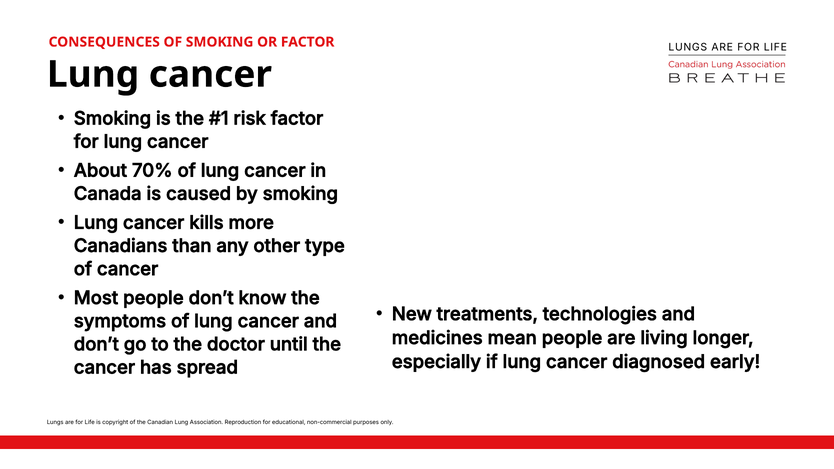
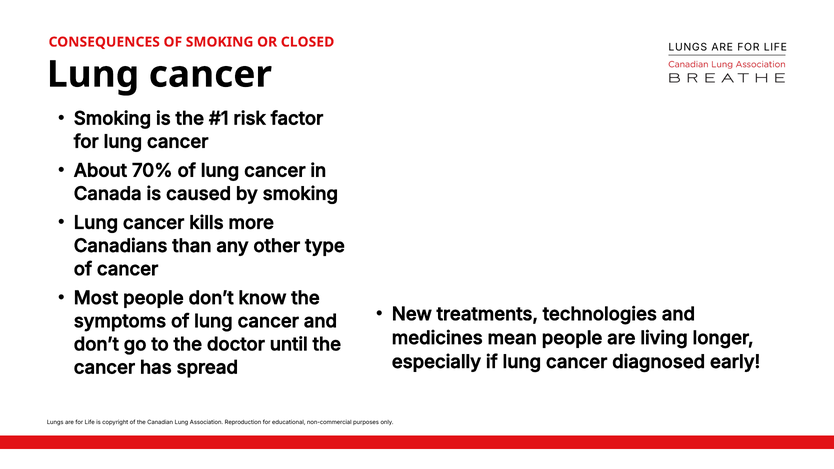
OR FACTOR: FACTOR -> CLOSED
